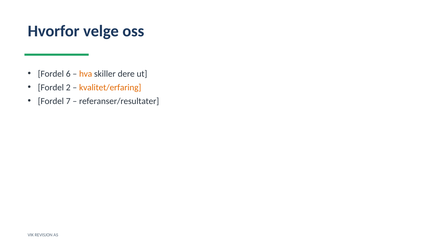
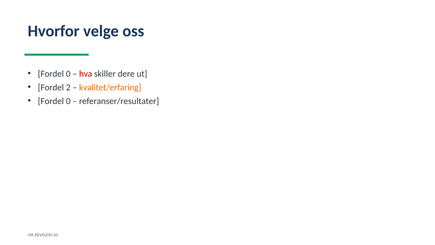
6 at (68, 74): 6 -> 0
hva colour: orange -> red
7 at (68, 101): 7 -> 0
